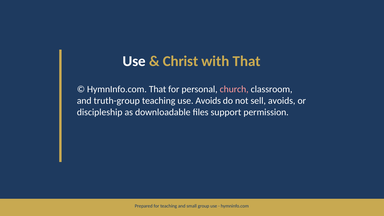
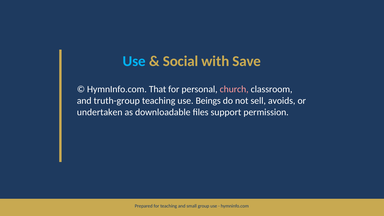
Use at (134, 61) colour: white -> light blue
Christ: Christ -> Social
with That: That -> Save
use Avoids: Avoids -> Beings
discipleship: discipleship -> undertaken
